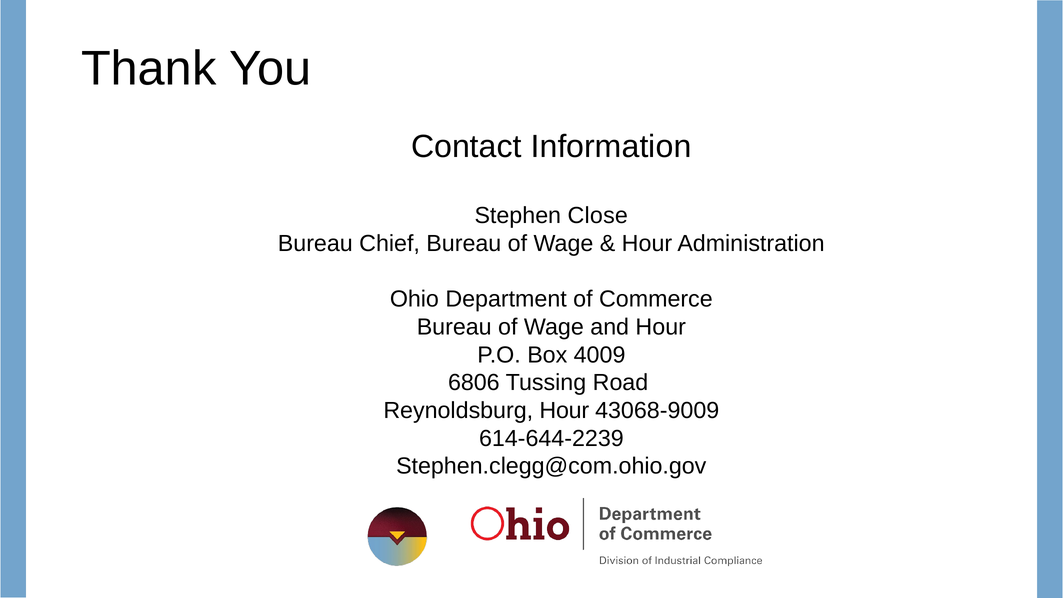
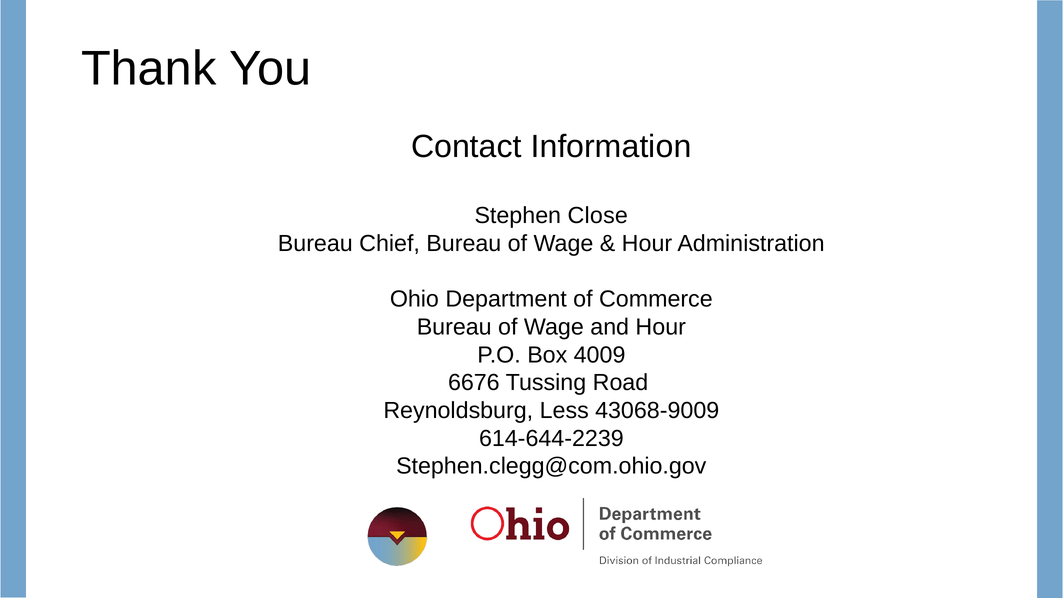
6806: 6806 -> 6676
Reynoldsburg Hour: Hour -> Less
